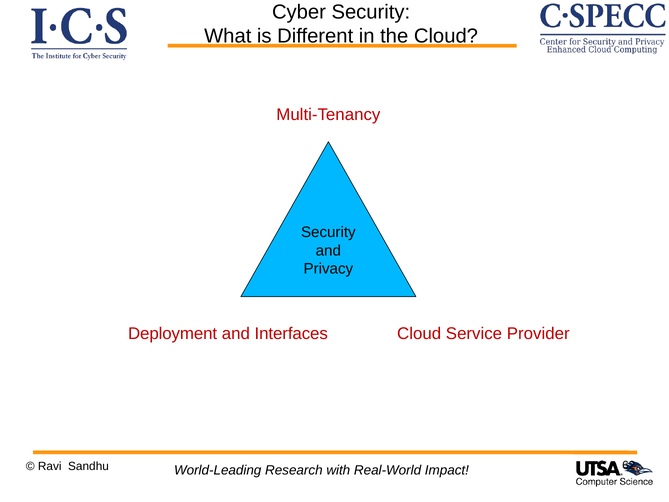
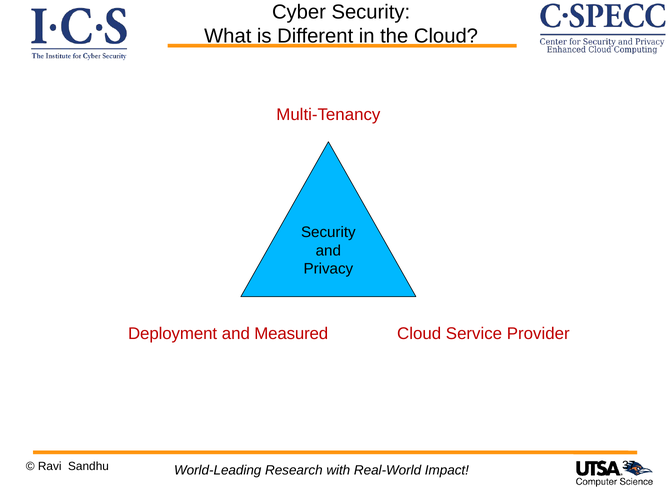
Interfaces: Interfaces -> Measured
62: 62 -> 37
